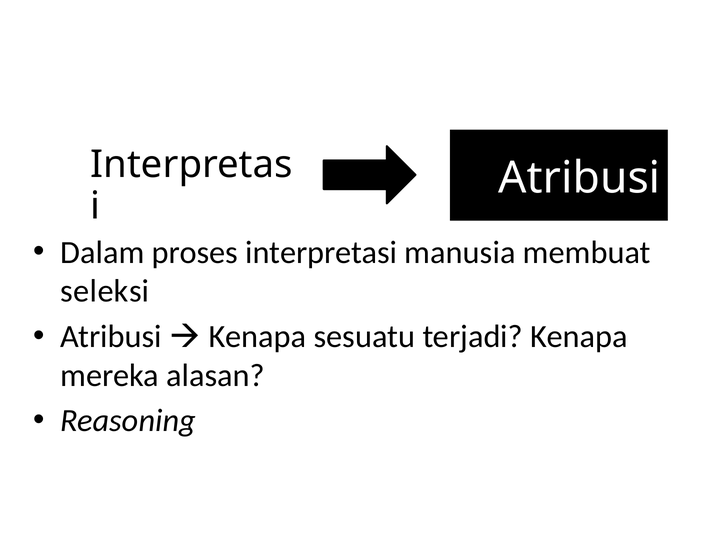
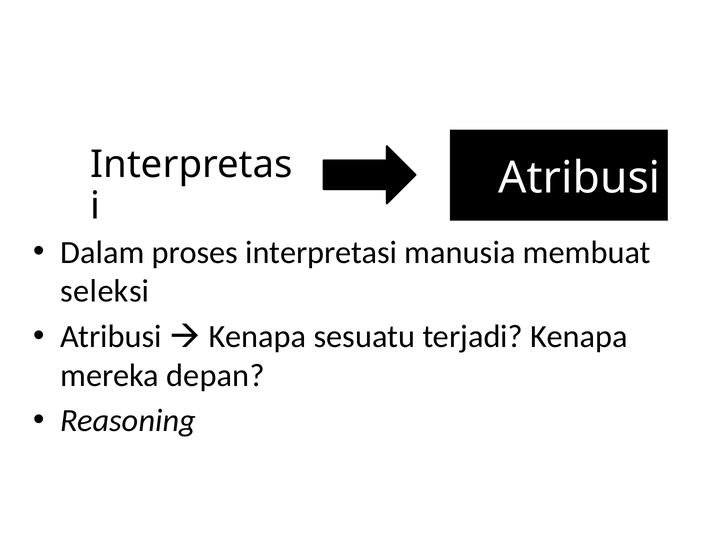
alasan: alasan -> depan
